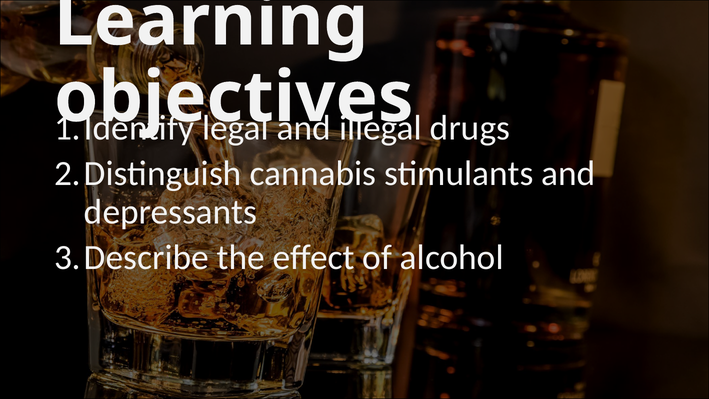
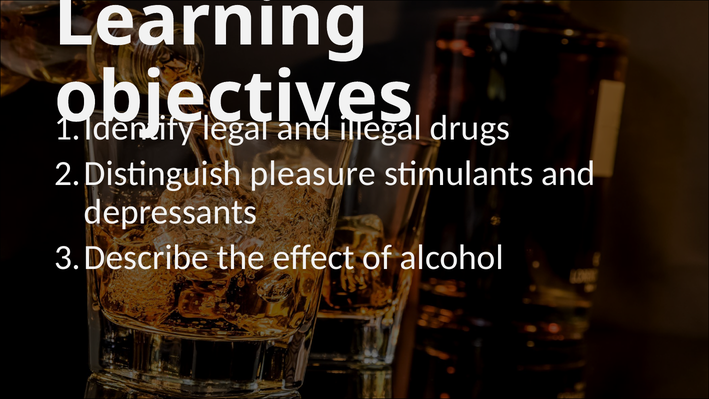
cannabis: cannabis -> pleasure
